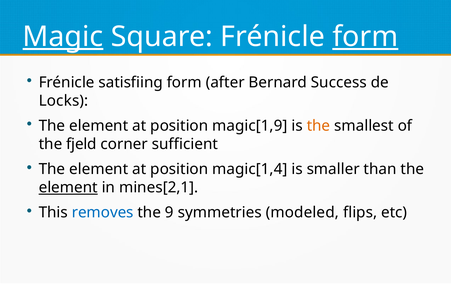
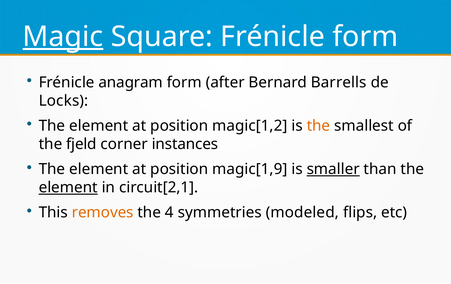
form at (365, 37) underline: present -> none
satisfiing: satisfiing -> anagram
Success: Success -> Barrells
magic[1,9: magic[1,9 -> magic[1,2
sufficient: sufficient -> instances
magic[1,4: magic[1,4 -> magic[1,9
smaller underline: none -> present
mines[2,1: mines[2,1 -> circuit[2,1
removes colour: blue -> orange
9: 9 -> 4
